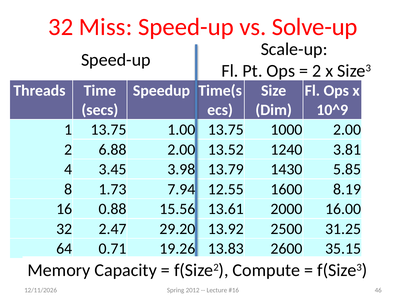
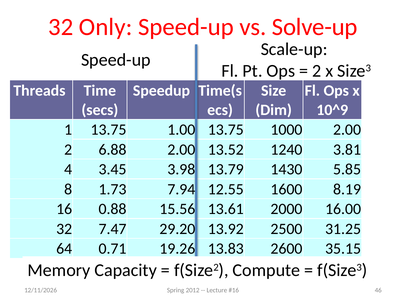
Miss: Miss -> Only
2.47: 2.47 -> 7.47
